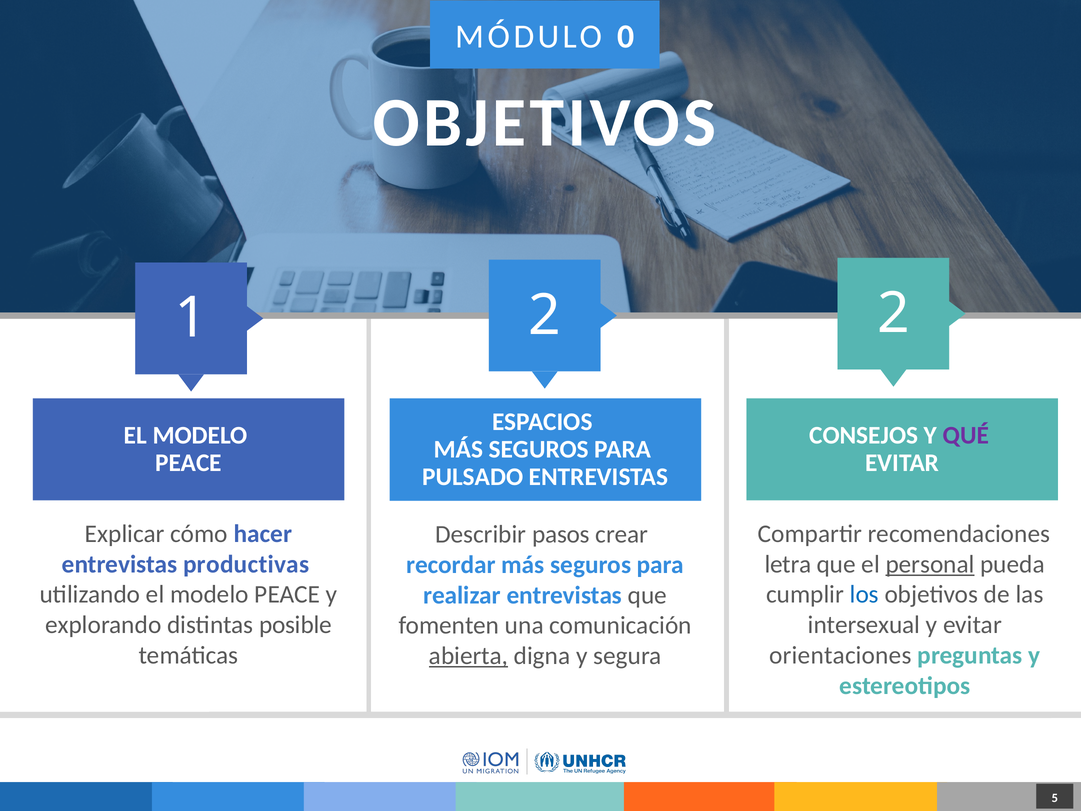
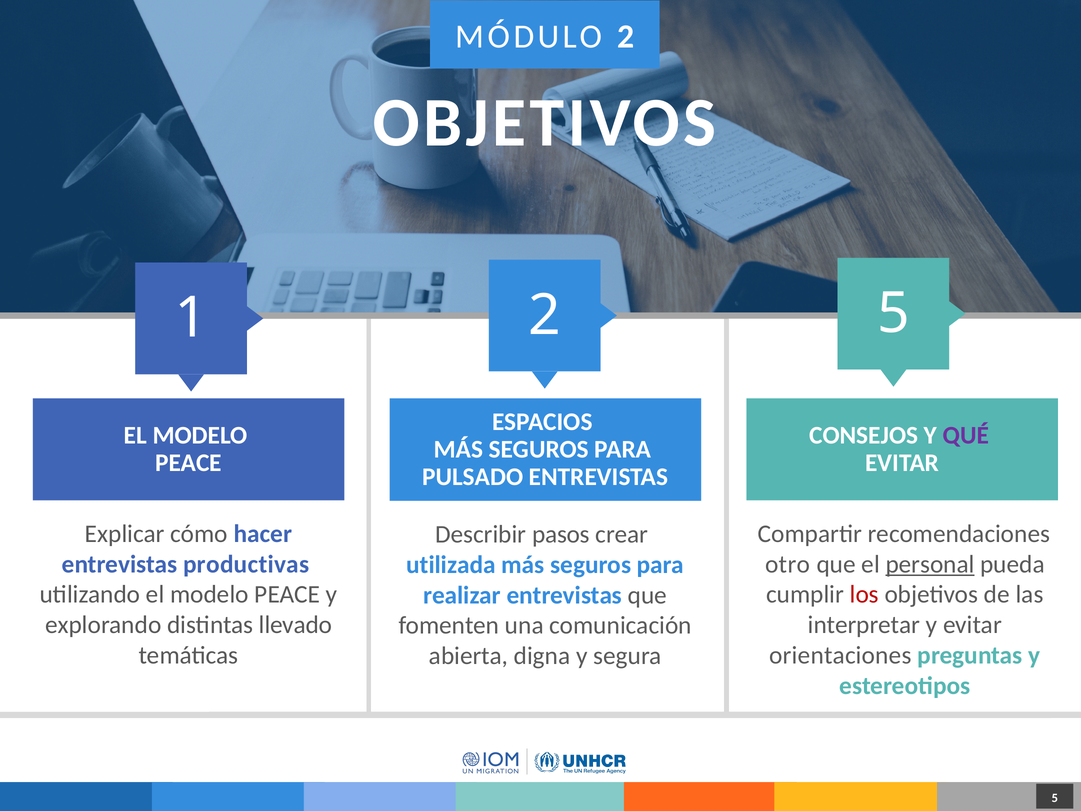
MÓDULO 0: 0 -> 2
2 2: 2 -> 5
letra: letra -> otro
recordar: recordar -> utilizada
los colour: blue -> red
posible: posible -> llevado
intersexual: intersexual -> interpretar
abierta underline: present -> none
